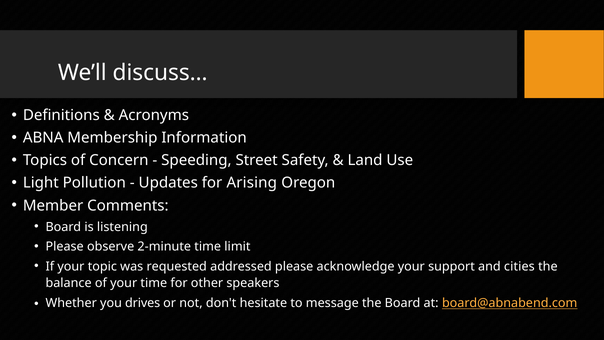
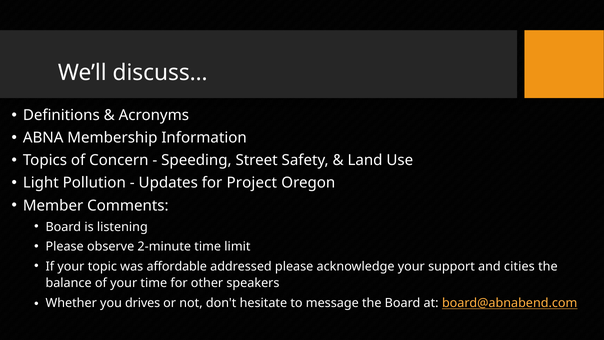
Arising: Arising -> Project
requested: requested -> affordable
